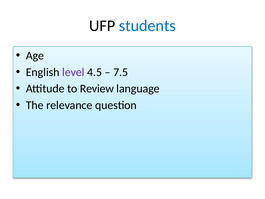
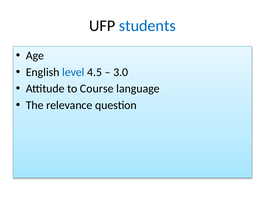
level colour: purple -> blue
7.5: 7.5 -> 3.0
Review: Review -> Course
